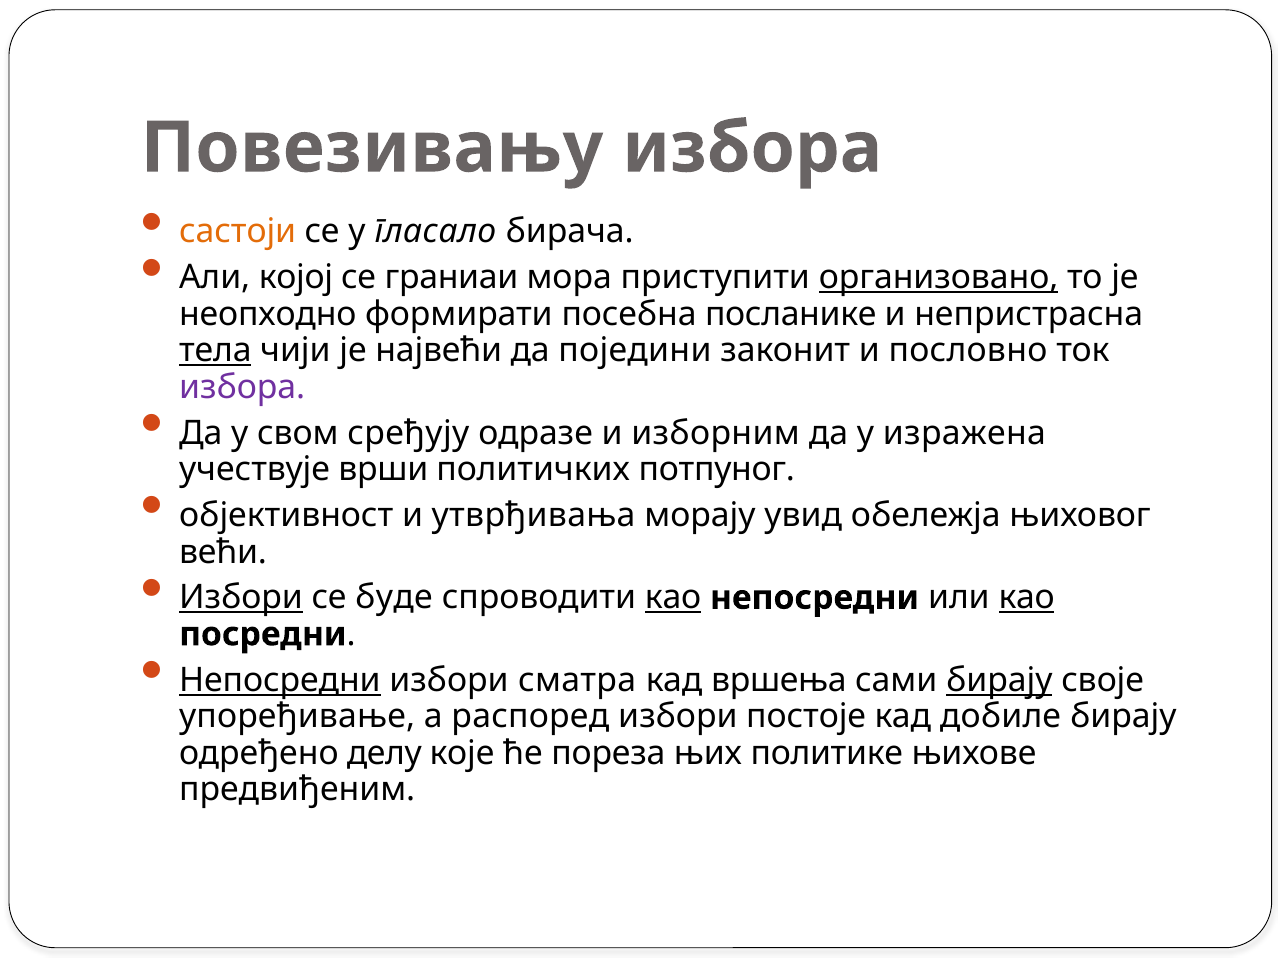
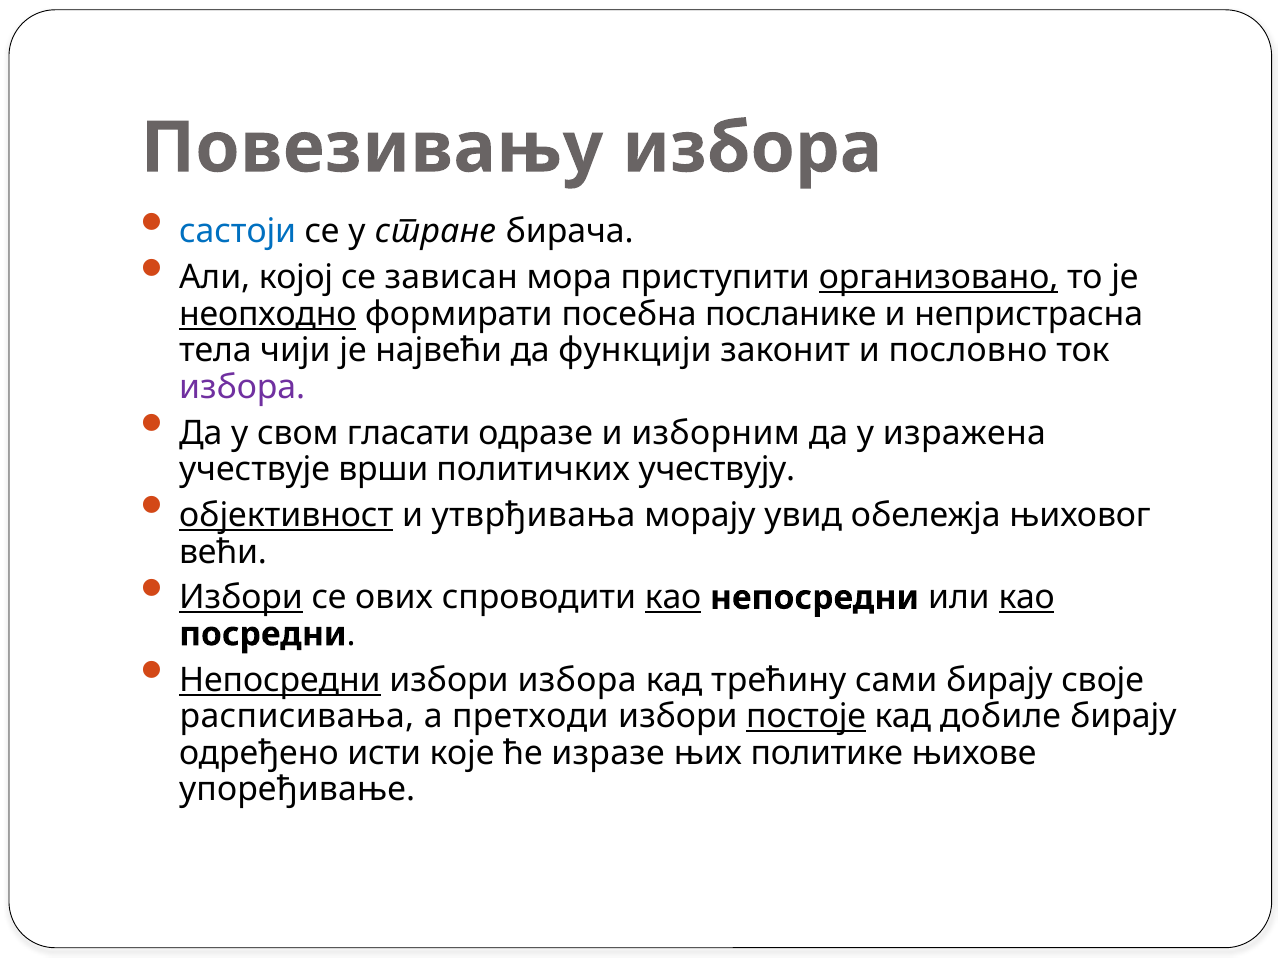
састоји colour: orange -> blue
гласало: гласало -> стране
граниаи: граниаи -> зависан
неопходно underline: none -> present
тела underline: present -> none
поједини: поједини -> функцији
сређују: сређују -> гласати
потпуног: потпуног -> учествују
објективност underline: none -> present
буде: буде -> ових
избори сматра: сматра -> избора
вршења: вршења -> трећину
бирају at (999, 680) underline: present -> none
упоређивање: упоређивање -> расписивања
распоред: распоред -> претходи
постоје underline: none -> present
делу: делу -> исти
пореза: пореза -> изразе
предвиђеним: предвиђеним -> упоређивање
